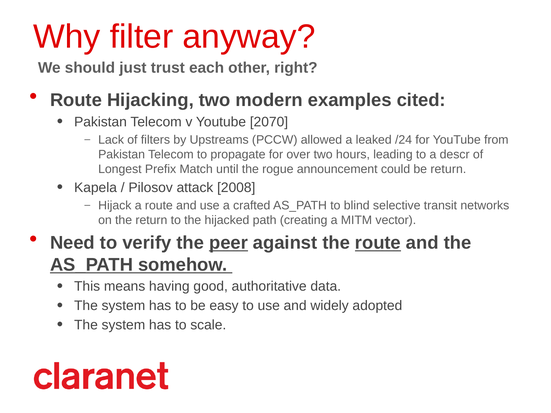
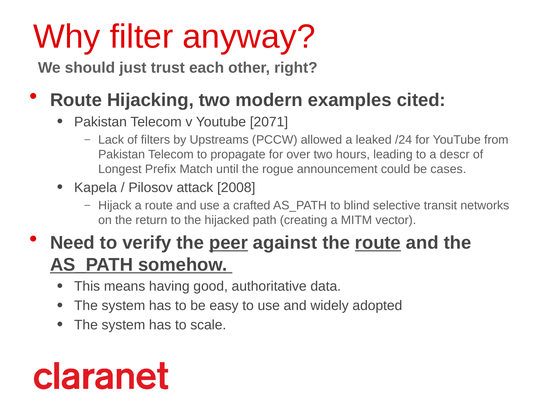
2070: 2070 -> 2071
be return: return -> cases
